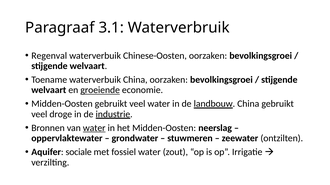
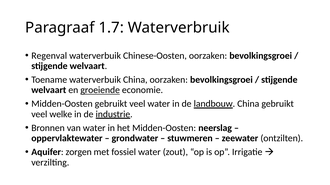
3.1: 3.1 -> 1.7
droge: droge -> welke
water at (94, 128) underline: present -> none
sociale: sociale -> zorgen
